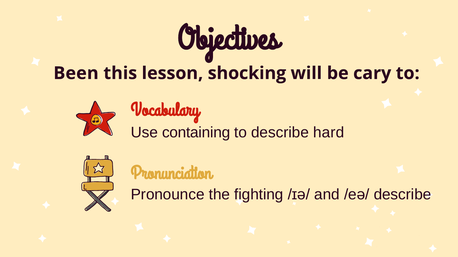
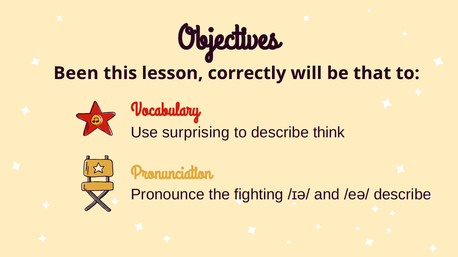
shocking: shocking -> correctly
cary: cary -> that
containing: containing -> surprising
hard: hard -> think
